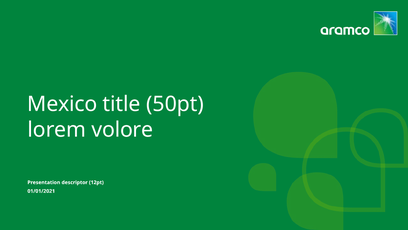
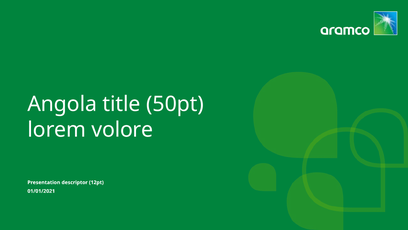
Mexico: Mexico -> Angola
